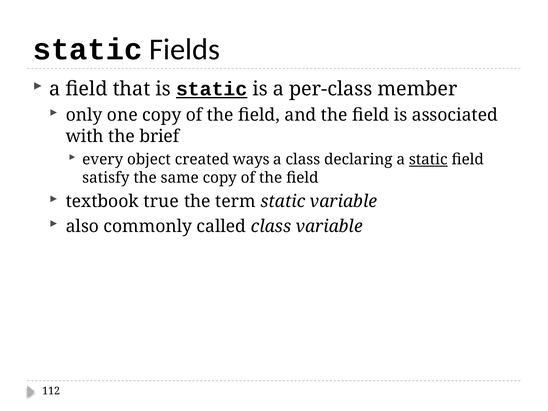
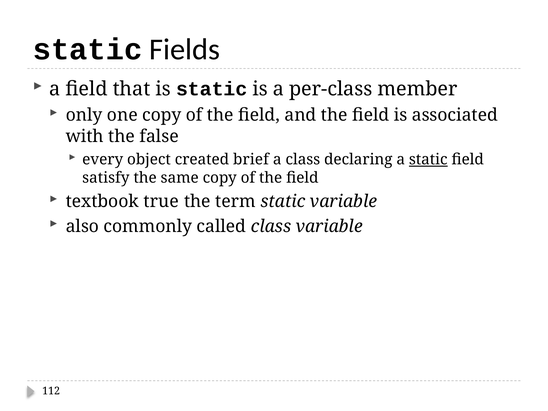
static at (212, 89) underline: present -> none
brief: brief -> false
ways: ways -> brief
